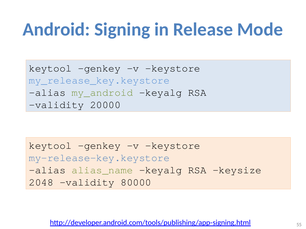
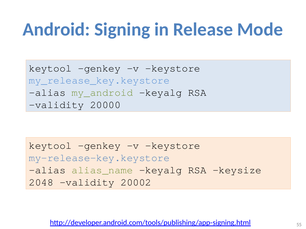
80000: 80000 -> 20002
